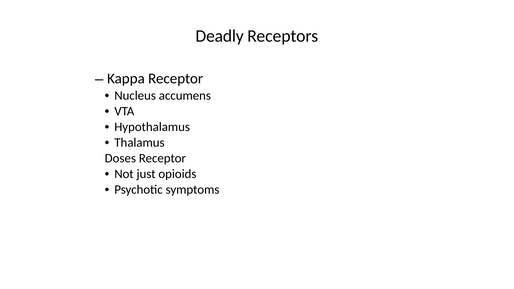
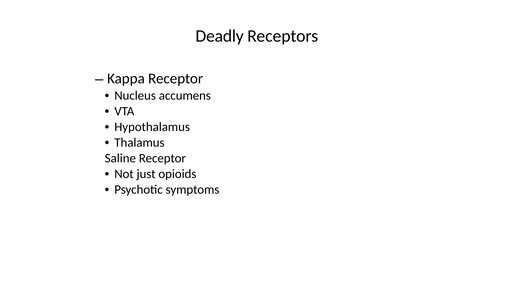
Doses: Doses -> Saline
